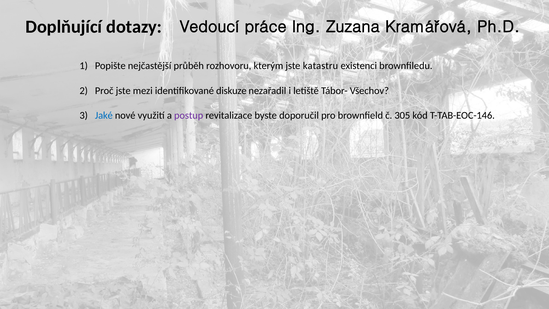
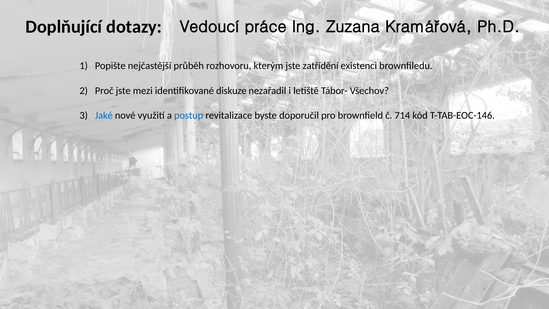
katastru: katastru -> zatřídění
postup colour: purple -> blue
305: 305 -> 714
